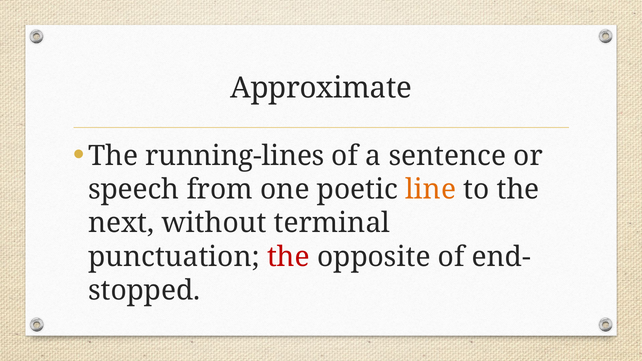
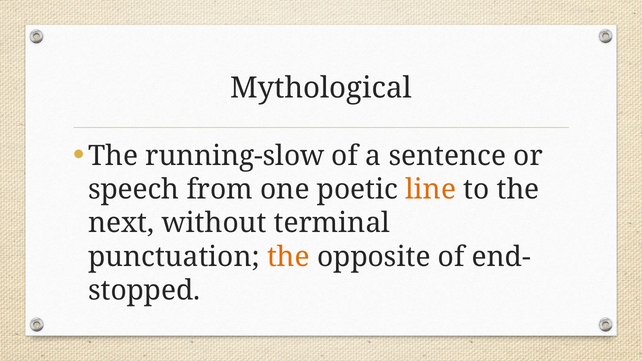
Approximate: Approximate -> Mythological
running-lines: running-lines -> running-slow
the at (288, 257) colour: red -> orange
